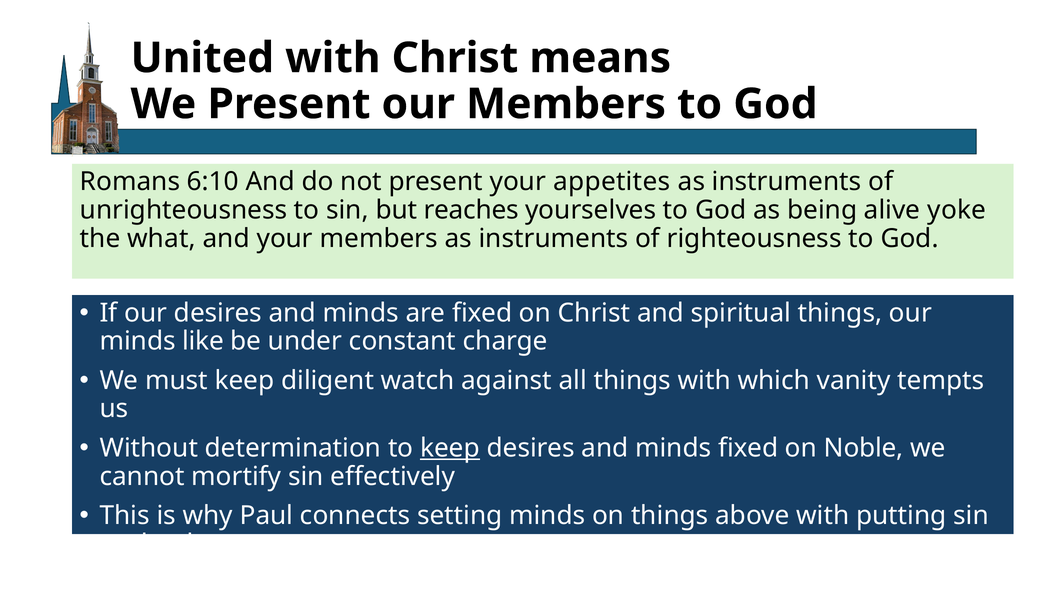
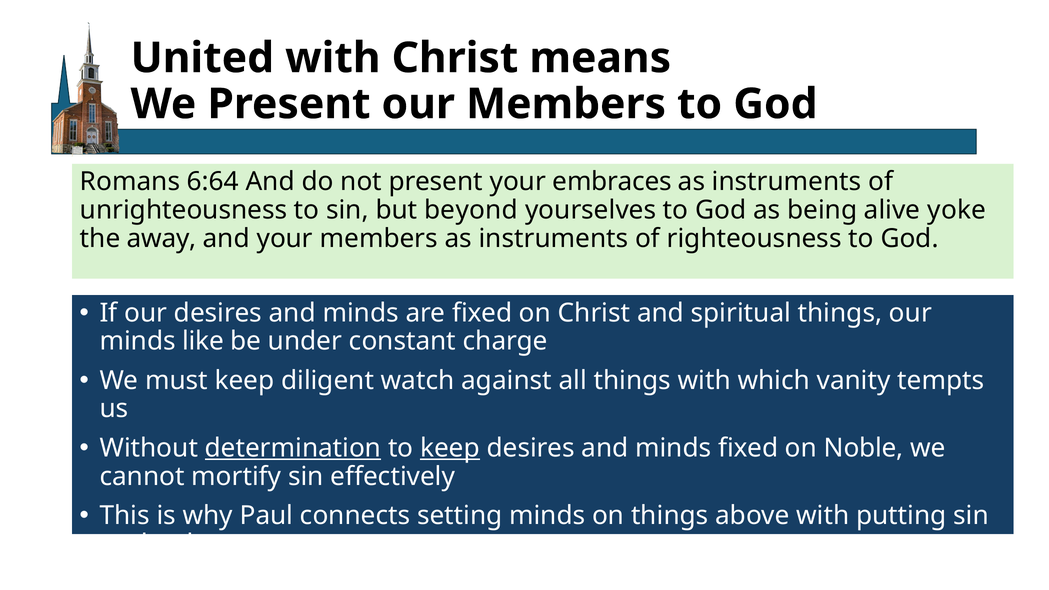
6:10: 6:10 -> 6:64
appetites: appetites -> embraces
reaches: reaches -> beyond
what: what -> away
determination underline: none -> present
